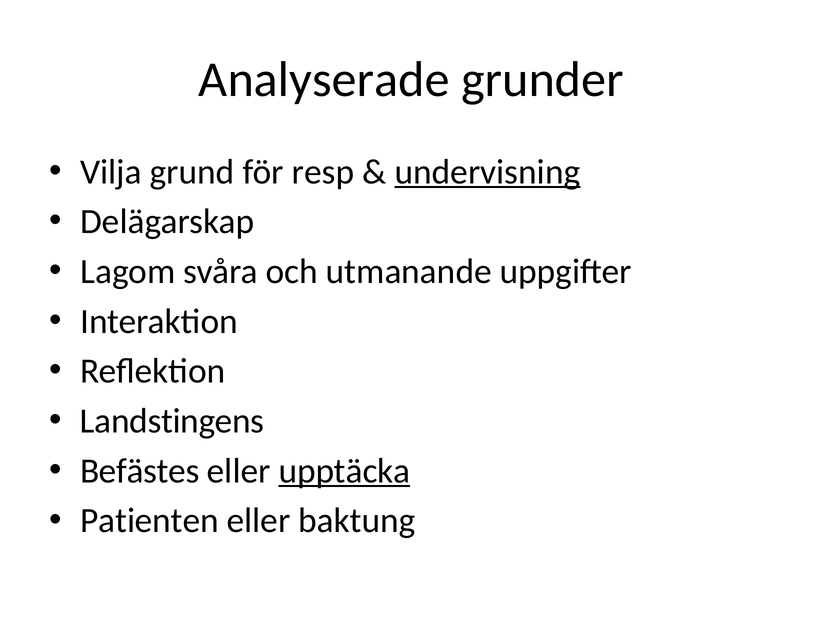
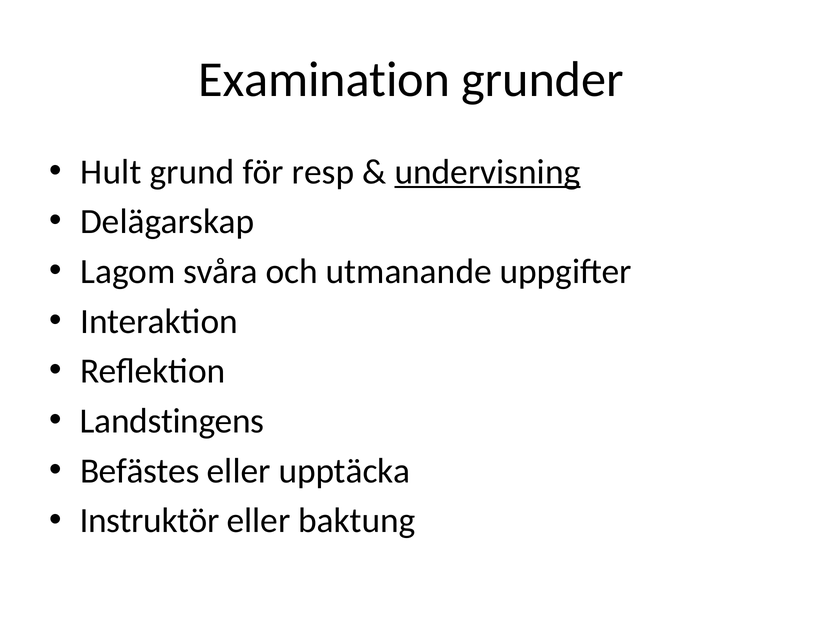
Analyserade: Analyserade -> Examination
Vilja: Vilja -> Hult
upptäcka underline: present -> none
Patienten: Patienten -> Instruktör
